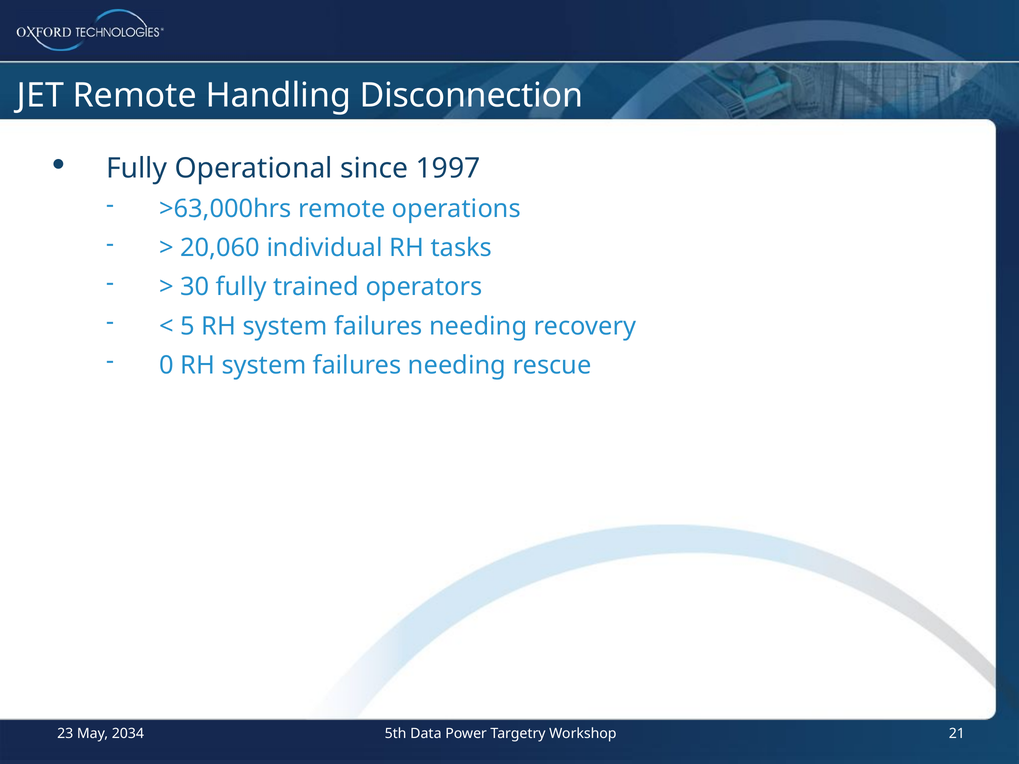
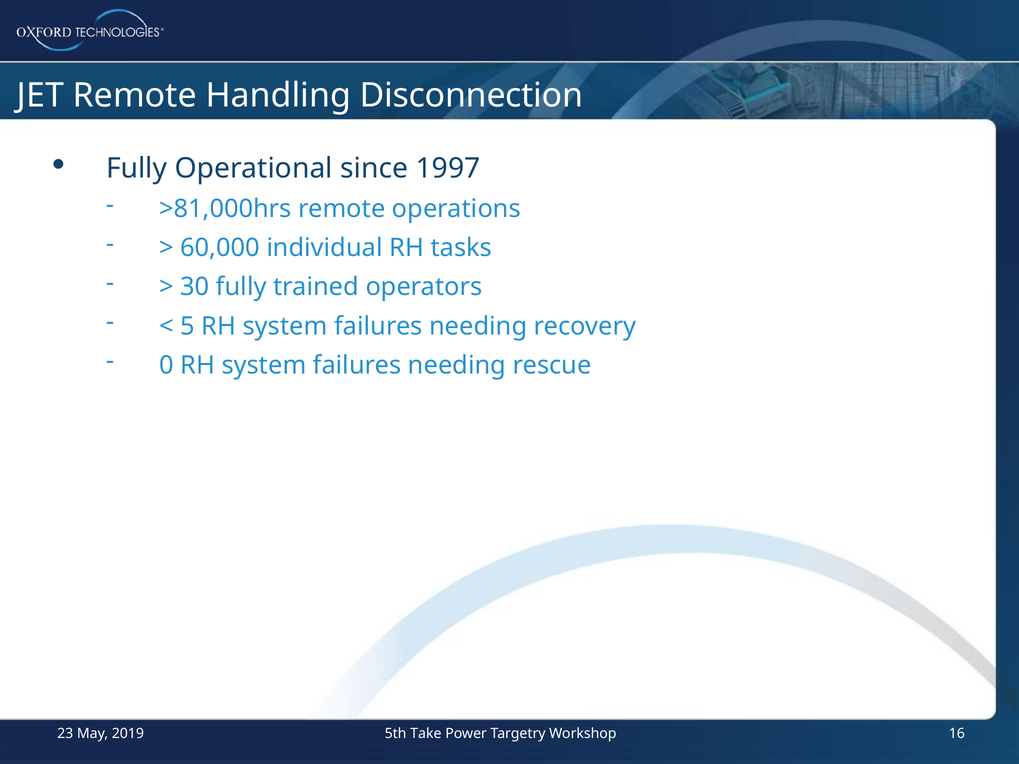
>63,000hrs: >63,000hrs -> >81,000hrs
20,060: 20,060 -> 60,000
2034: 2034 -> 2019
Data: Data -> Take
21: 21 -> 16
